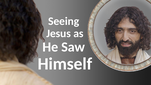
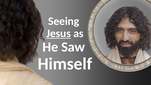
Jesus underline: none -> present
